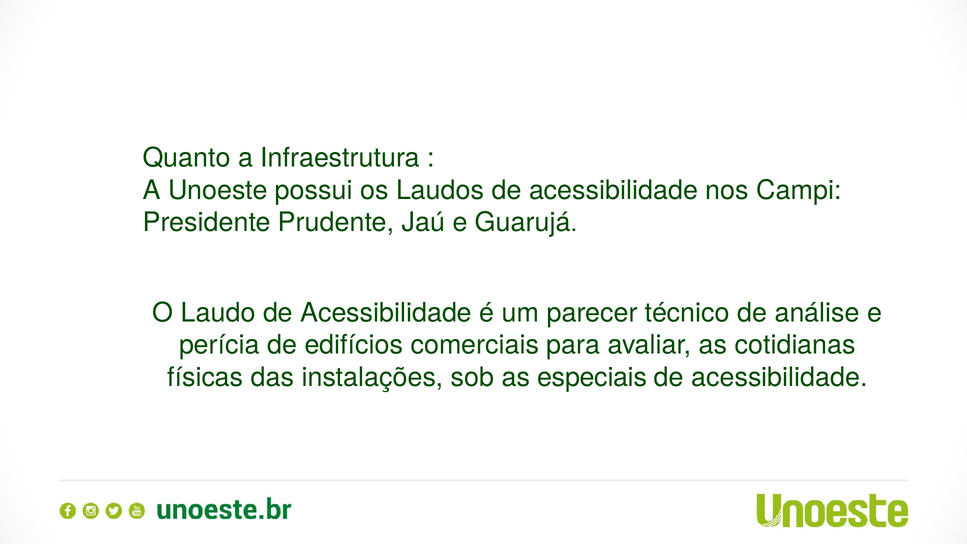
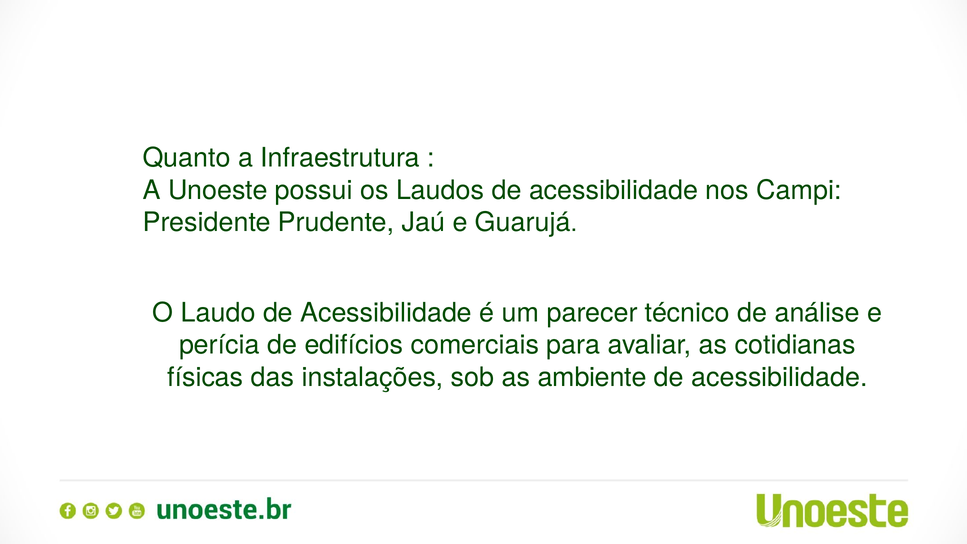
especiais: especiais -> ambiente
